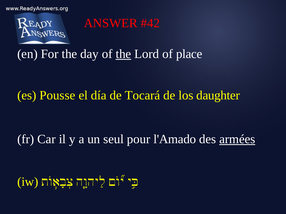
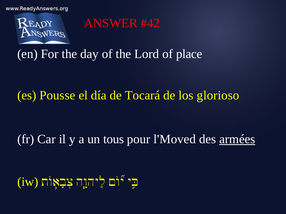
the at (123, 54) underline: present -> none
daughter: daughter -> glorioso
seul: seul -> tous
l'Amado: l'Amado -> l'Moved
